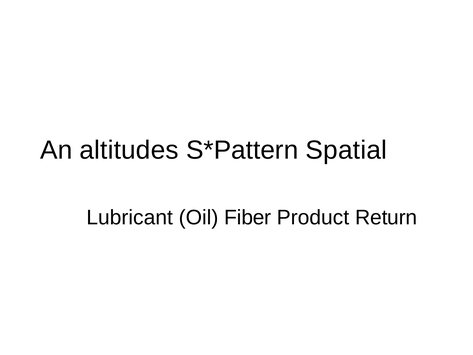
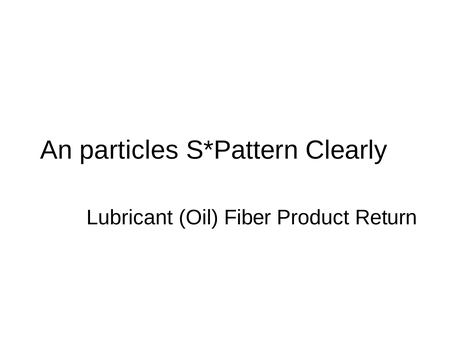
altitudes: altitudes -> particles
Spatial: Spatial -> Clearly
